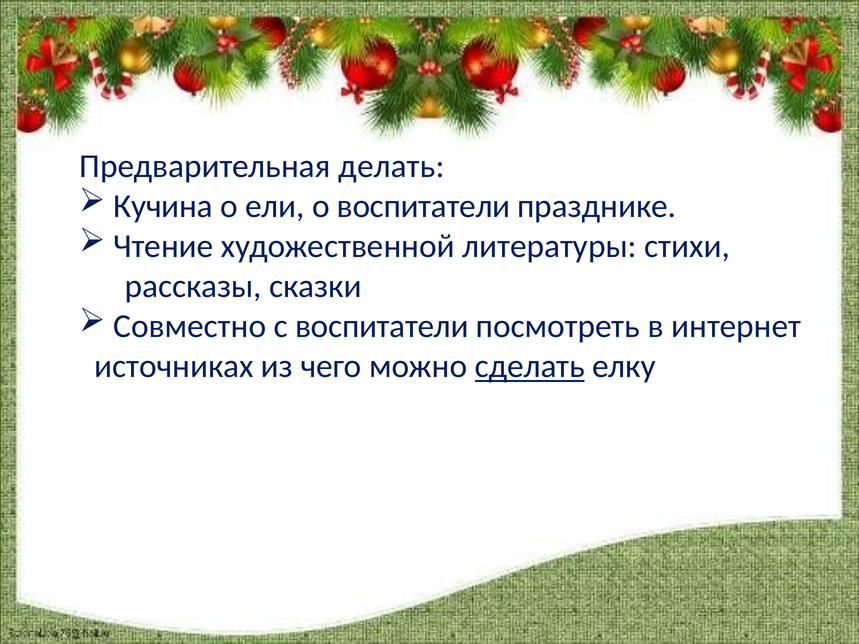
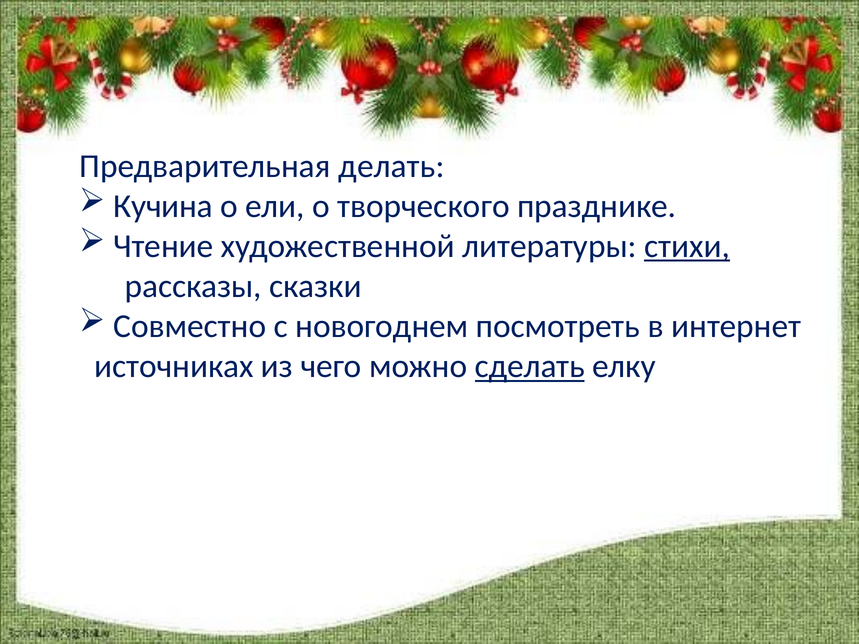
о воспитатели: воспитатели -> творческого
стихи underline: none -> present
с воспитатели: воспитатели -> новогоднем
